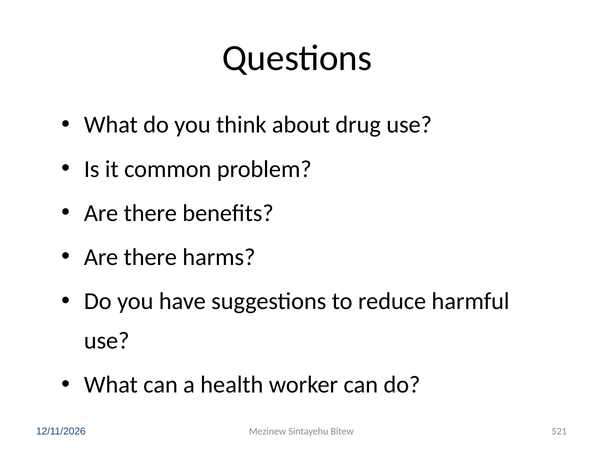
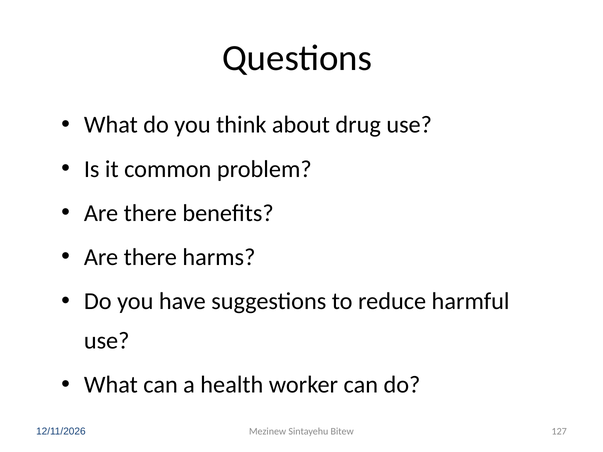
521: 521 -> 127
